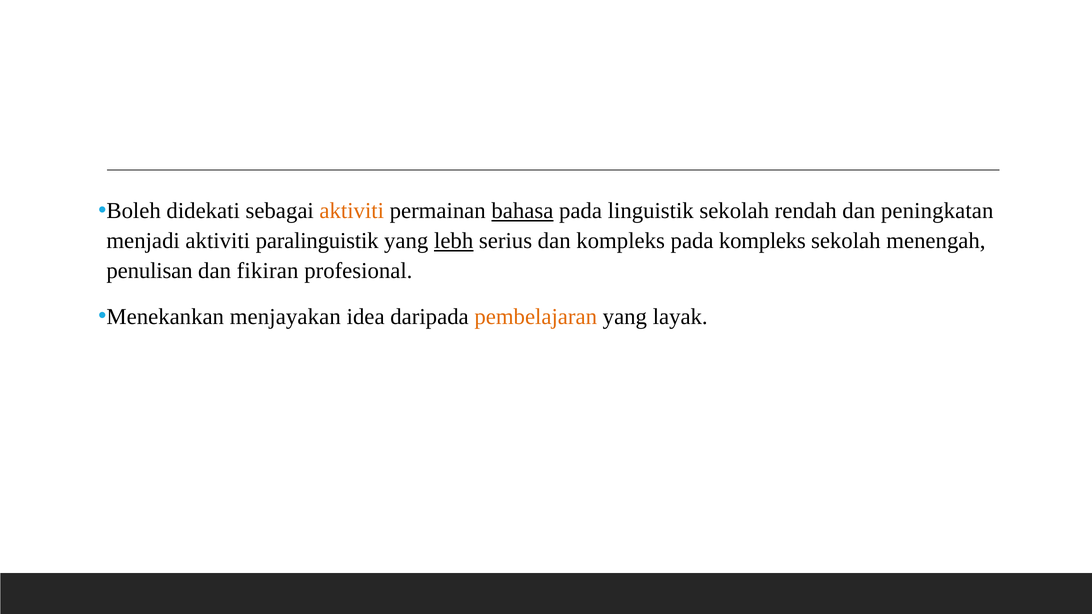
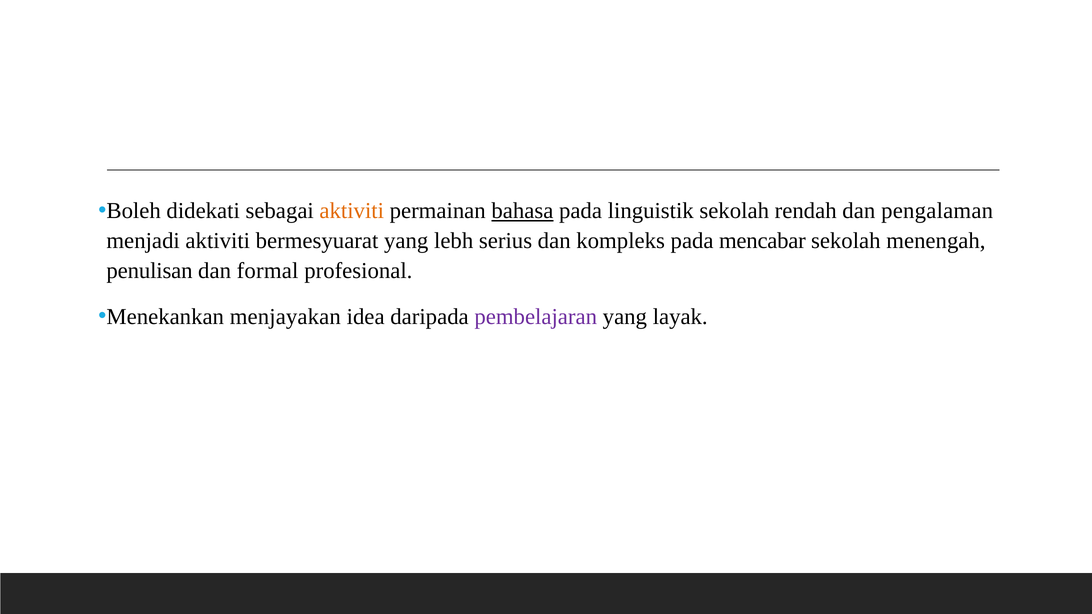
peningkatan: peningkatan -> pengalaman
paralinguistik: paralinguistik -> bermesyuarat
lebh underline: present -> none
pada kompleks: kompleks -> mencabar
fikiran: fikiran -> formal
pembelajaran colour: orange -> purple
